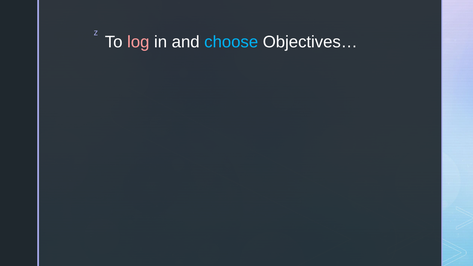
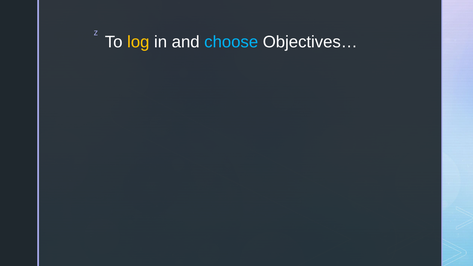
log colour: pink -> yellow
